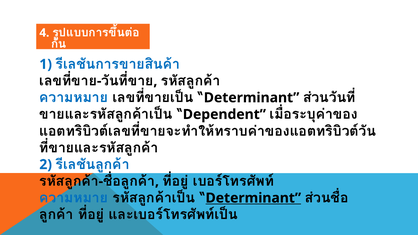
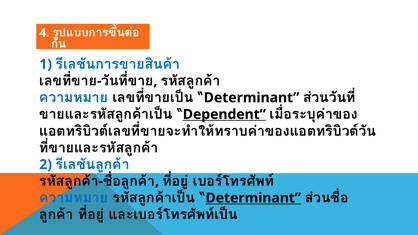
Dependent at (224, 114) underline: none -> present
